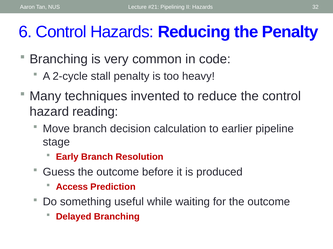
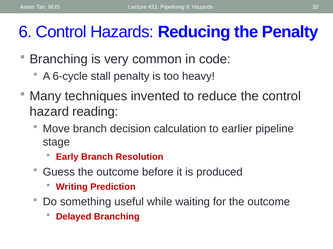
2-cycle: 2-cycle -> 6-cycle
Access: Access -> Writing
